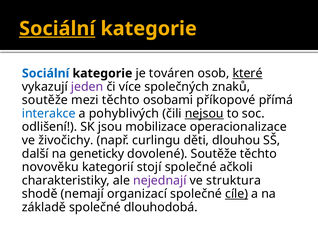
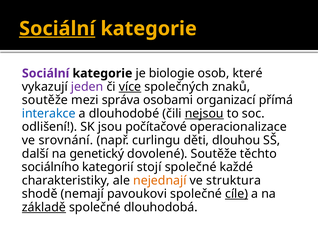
Sociální at (46, 73) colour: blue -> purple
továren: továren -> biologie
které underline: present -> none
více underline: none -> present
mezi těchto: těchto -> správa
příkopové: příkopové -> organizací
pohyblivých: pohyblivých -> dlouhodobé
mobilizace: mobilizace -> počítačové
živočichy: živočichy -> srovnání
geneticky: geneticky -> genetický
novověku: novověku -> sociálního
ačkoli: ačkoli -> každé
nejednají colour: purple -> orange
organizací: organizací -> pavoukovi
základě underline: none -> present
